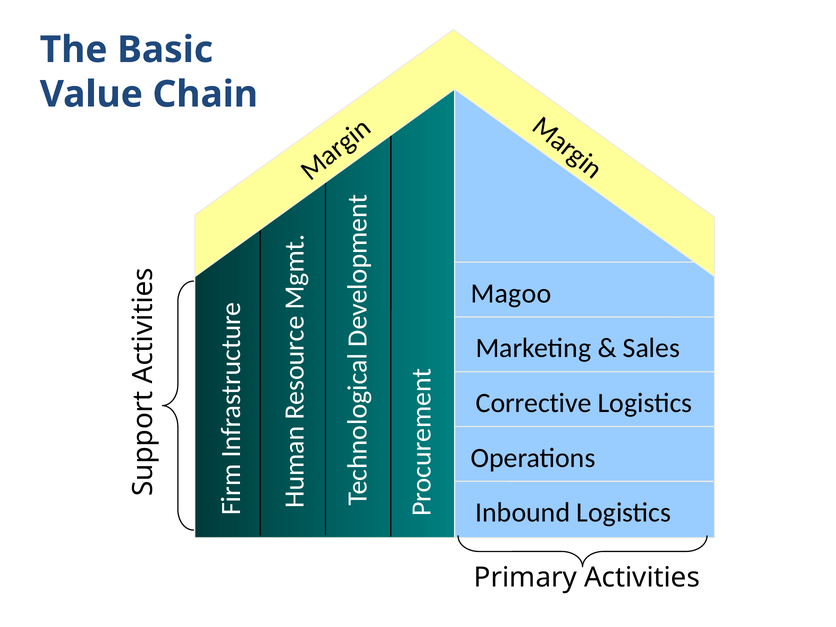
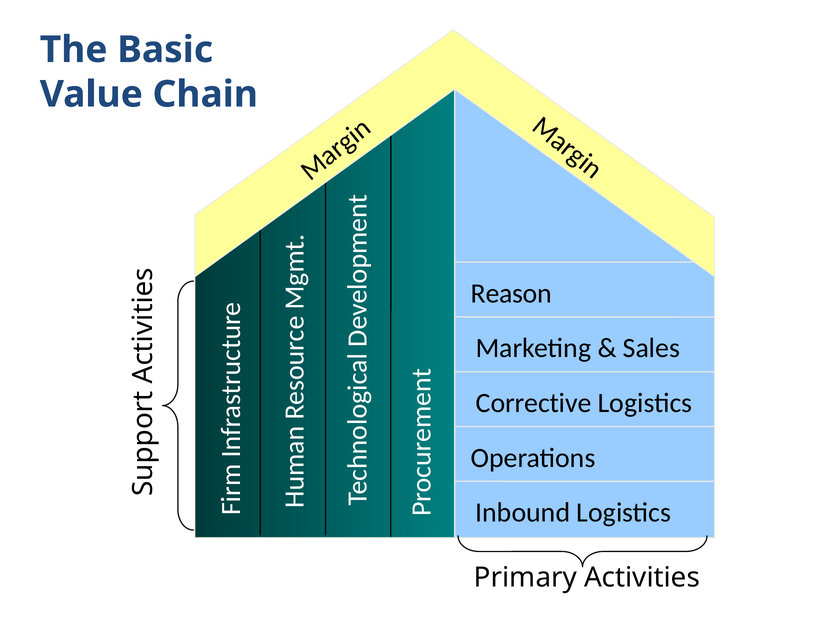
Magoo: Magoo -> Reason
